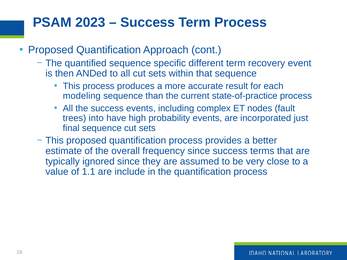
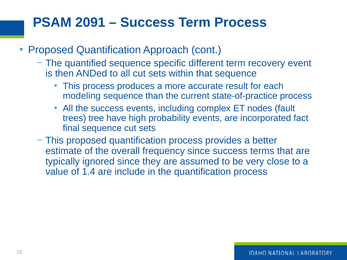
2023: 2023 -> 2091
into: into -> tree
just: just -> fact
1.1: 1.1 -> 1.4
